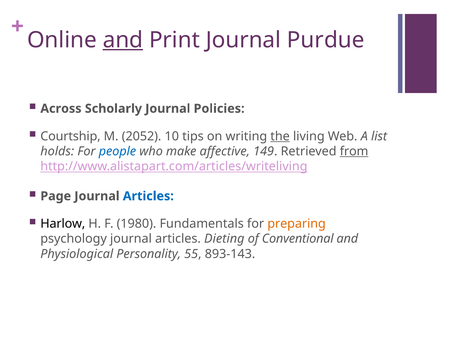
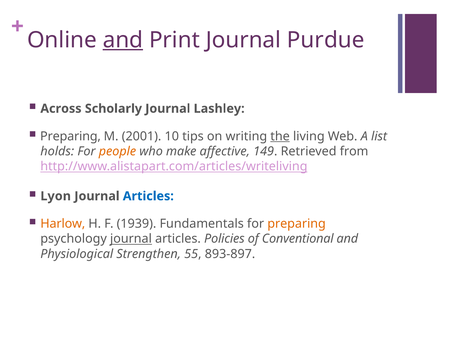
Policies: Policies -> Lashley
Courtship at (70, 136): Courtship -> Preparing
2052: 2052 -> 2001
people colour: blue -> orange
from underline: present -> none
Page: Page -> Lyon
Harlow colour: black -> orange
1980: 1980 -> 1939
journal at (131, 238) underline: none -> present
Dieting: Dieting -> Policies
Personality: Personality -> Strengthen
893-143: 893-143 -> 893-897
